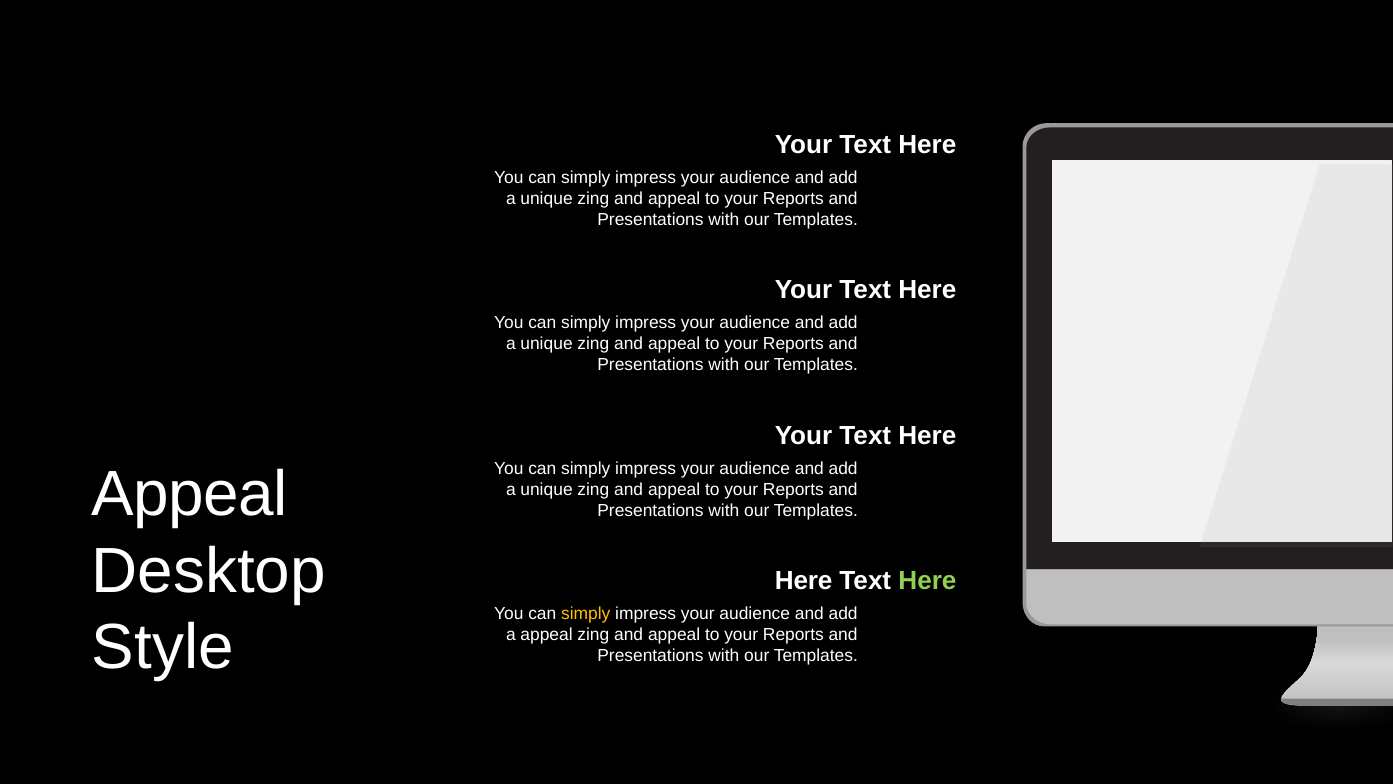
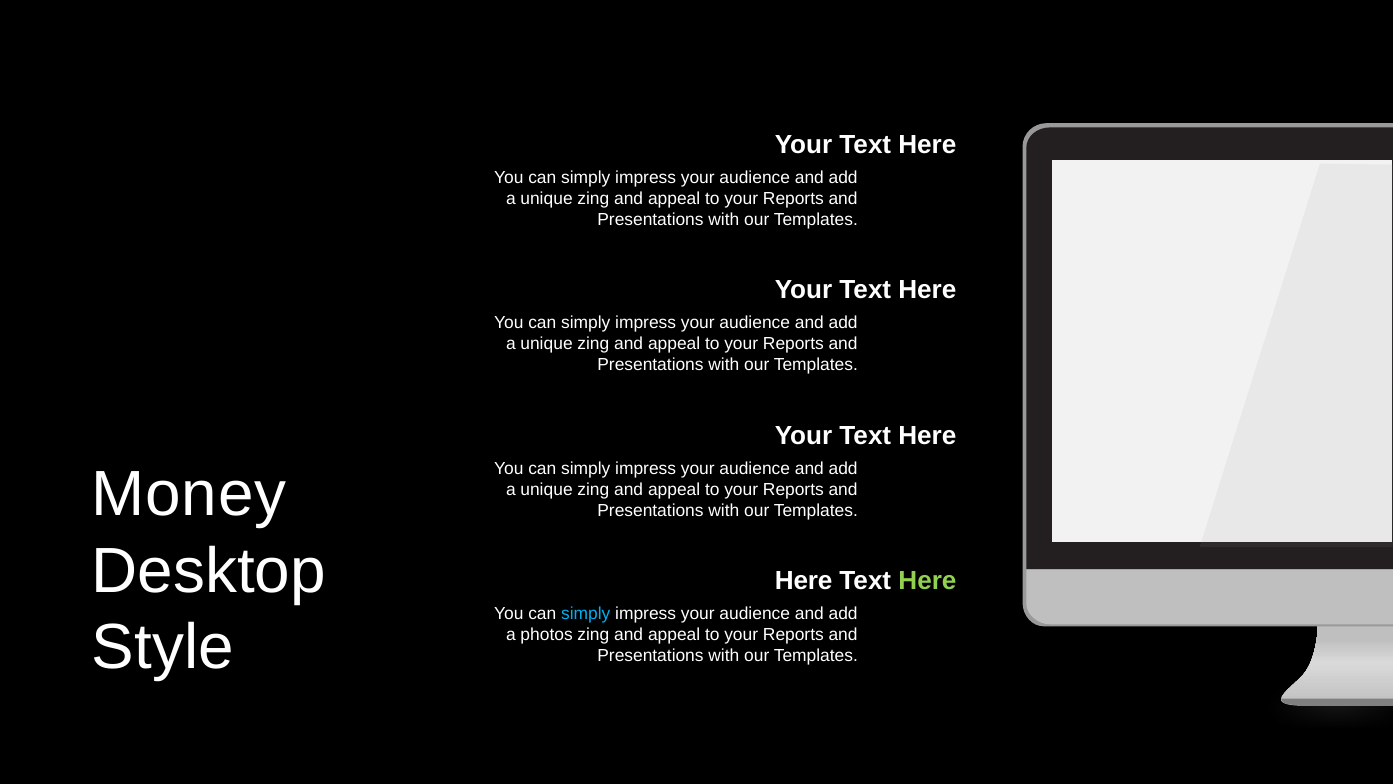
Appeal at (190, 494): Appeal -> Money
simply at (586, 614) colour: yellow -> light blue
a appeal: appeal -> photos
